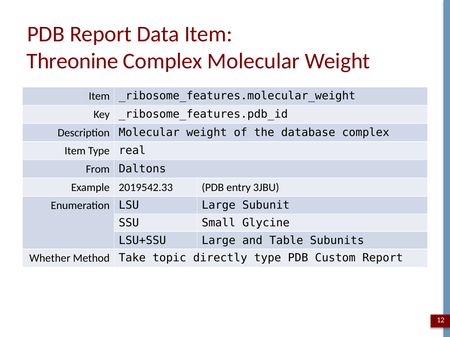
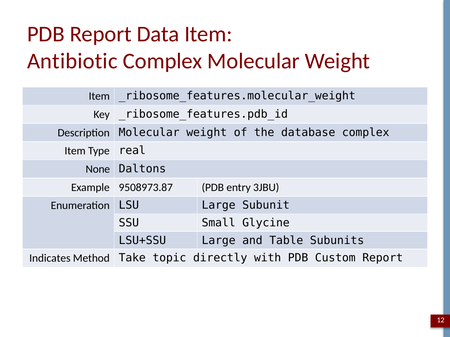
Threonine: Threonine -> Antibiotic
From: From -> None
2019542.33: 2019542.33 -> 9508973.87
Whether: Whether -> Indicates
directly type: type -> with
